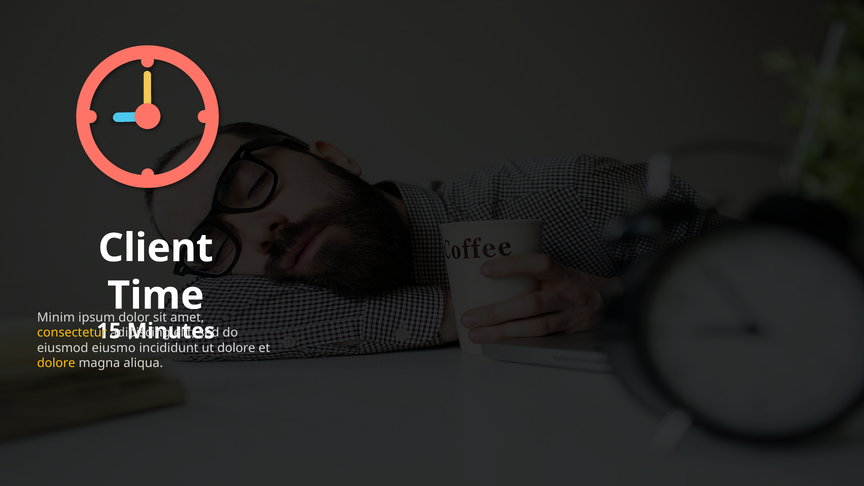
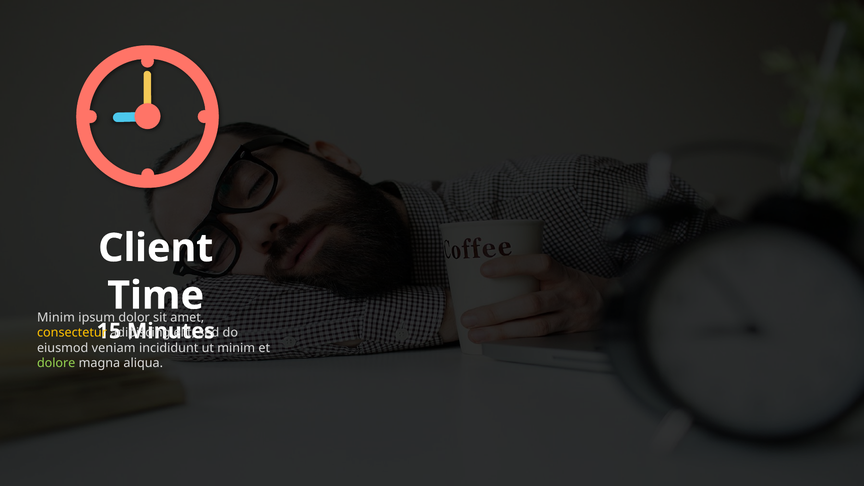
eiusmo: eiusmo -> veniam
dolore at (236, 348): dolore -> minim
dolore at (56, 363) colour: yellow -> light green
